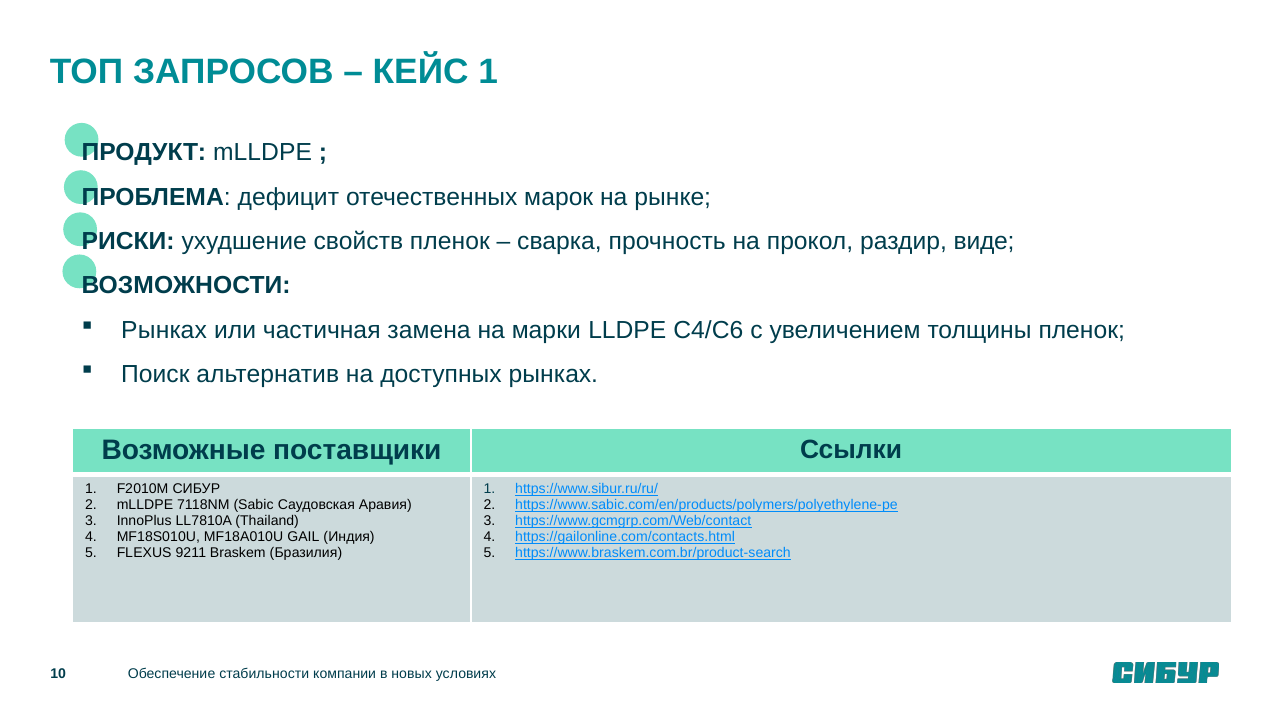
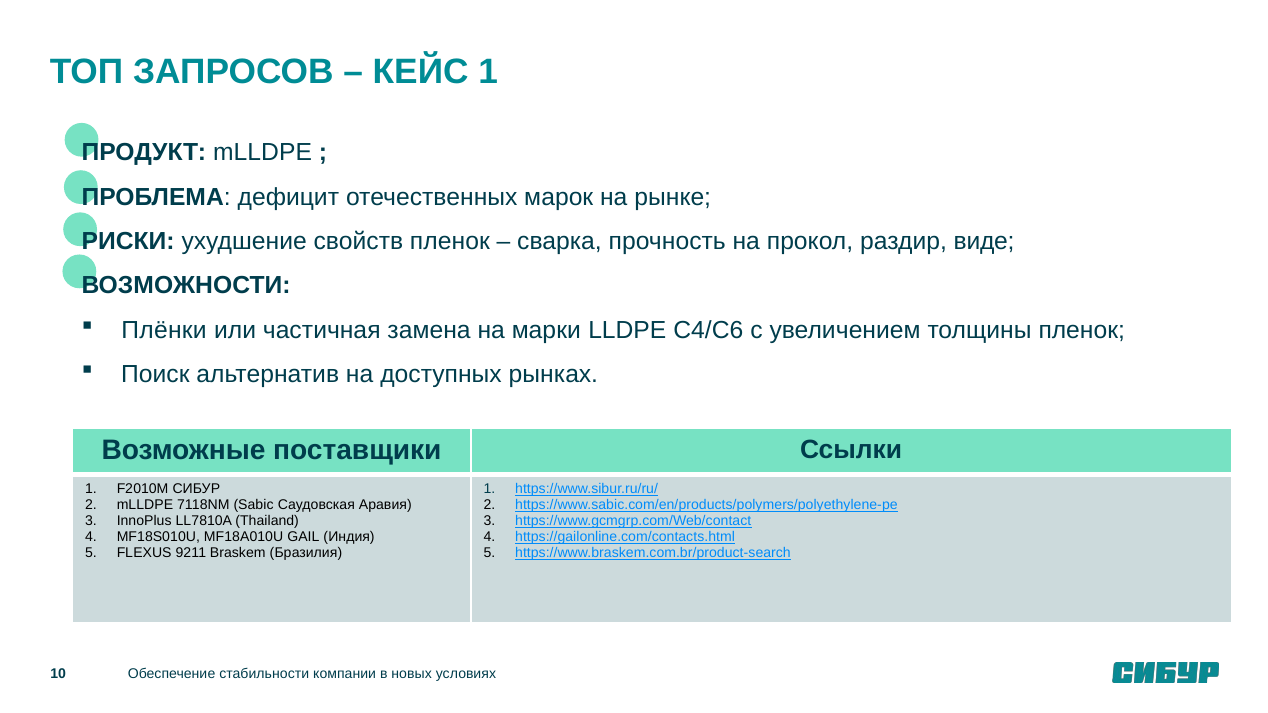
Рынках at (164, 330): Рынках -> Плёнки
